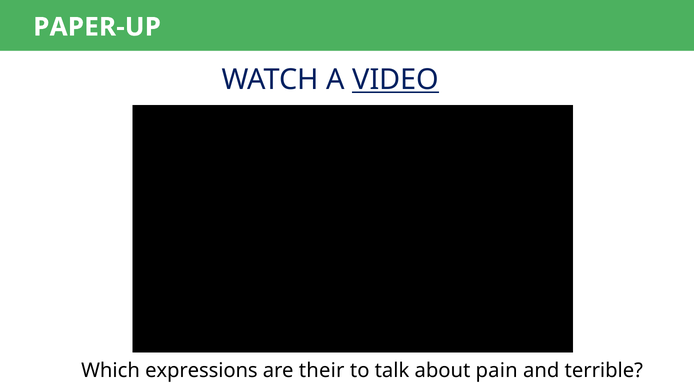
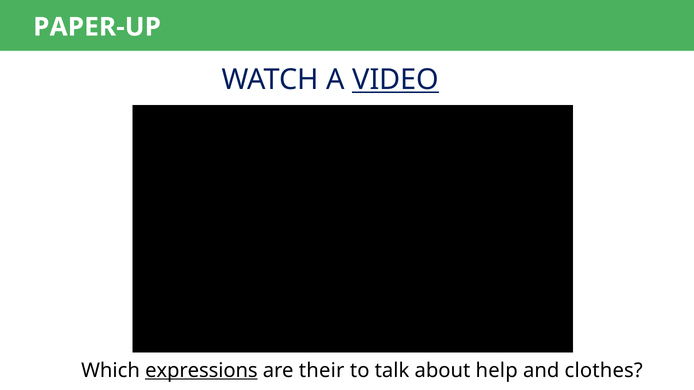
expressions underline: none -> present
pain: pain -> help
terrible: terrible -> clothes
